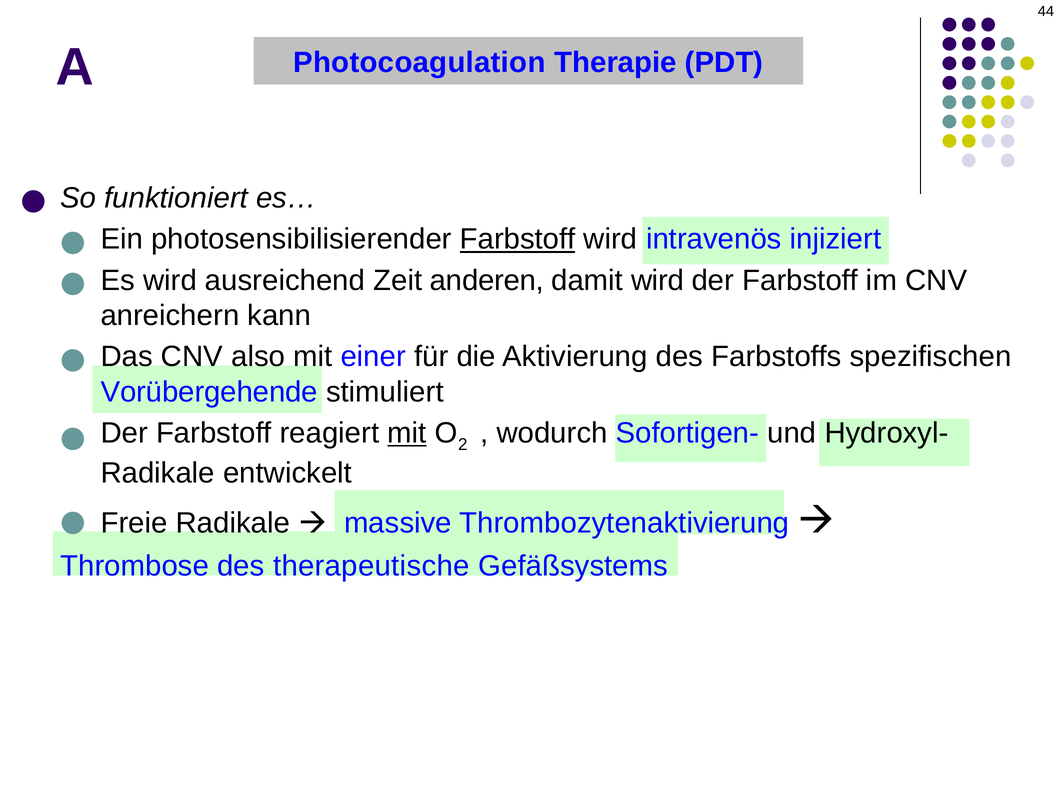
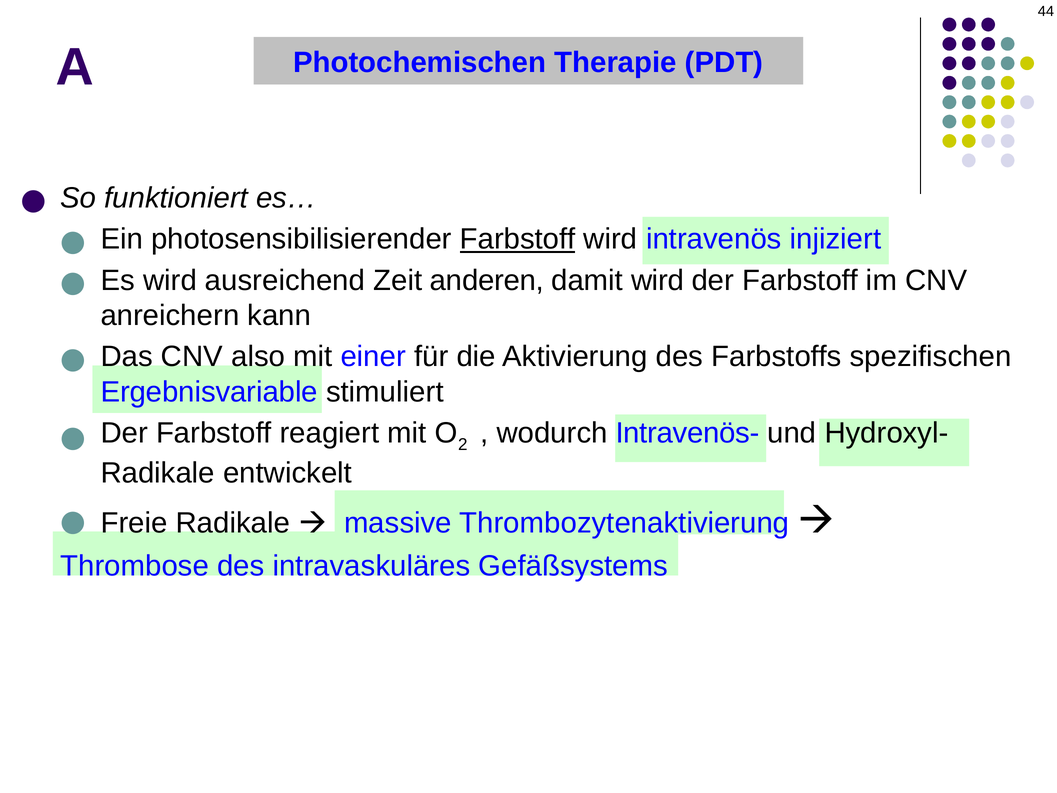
Photocoagulation: Photocoagulation -> Photochemischen
Vorübergehende: Vorübergehende -> Ergebnisvariable
mit at (407, 433) underline: present -> none
Sofortigen-: Sofortigen- -> Intravenös-
therapeutische: therapeutische -> intravaskuläres
